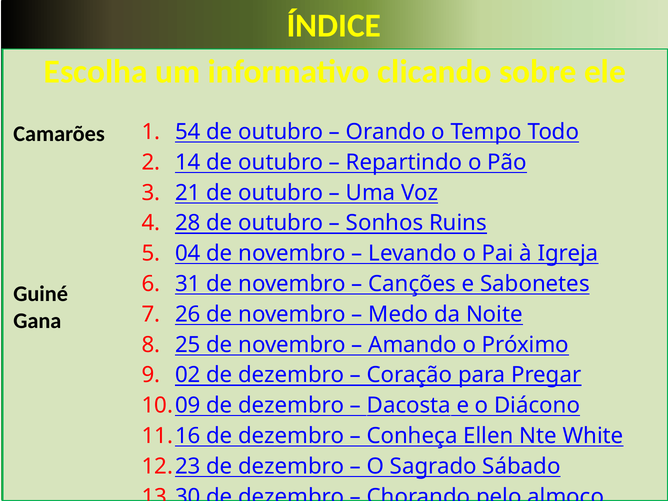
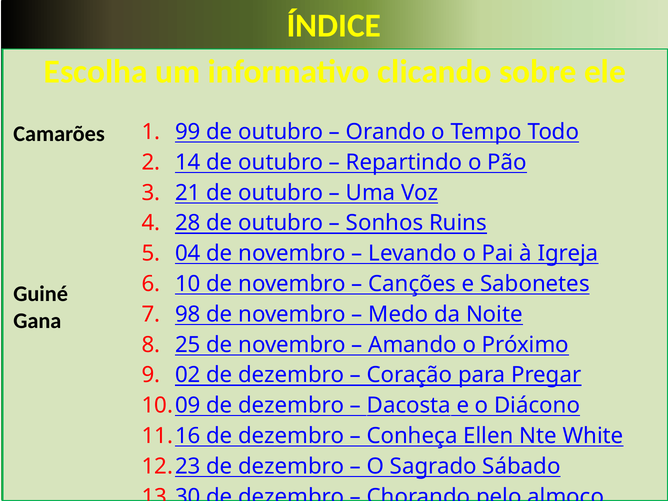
54: 54 -> 99
31: 31 -> 10
26: 26 -> 98
